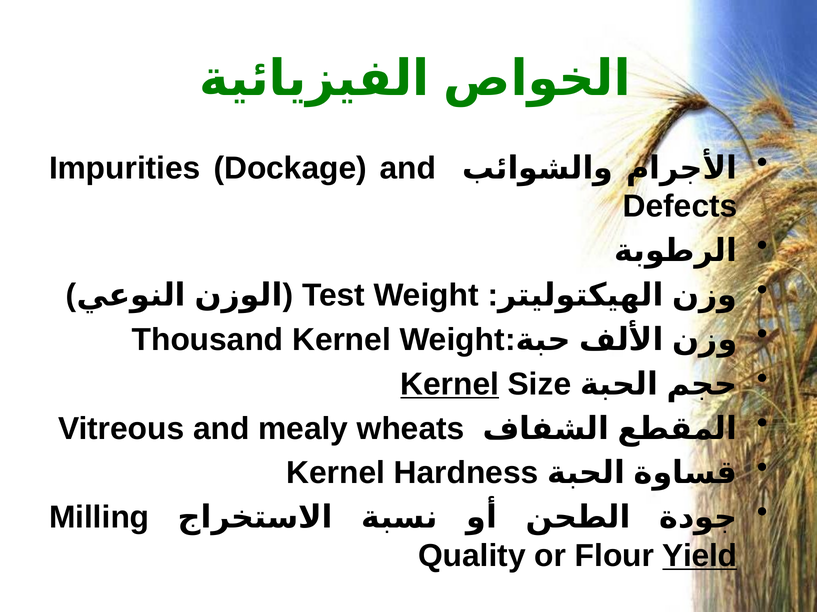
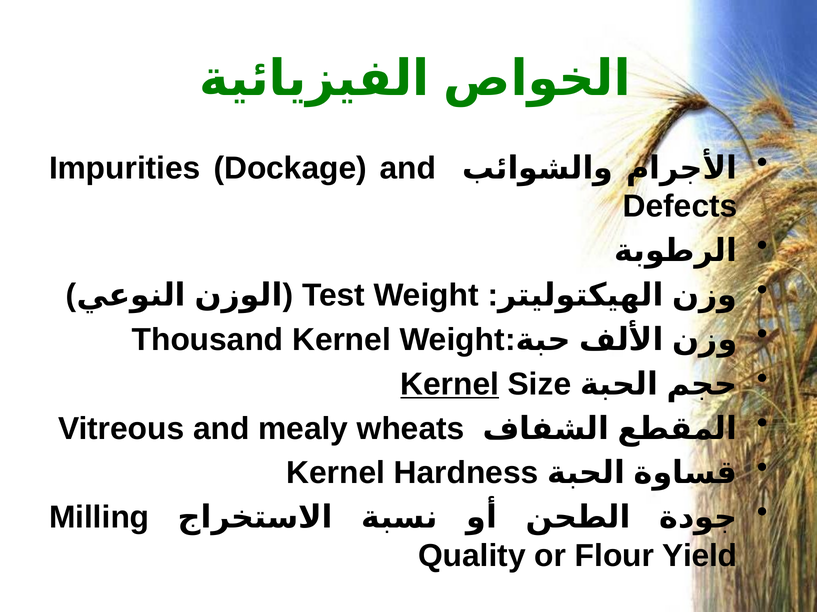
Yield underline: present -> none
